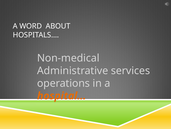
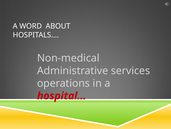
hospital… colour: orange -> red
